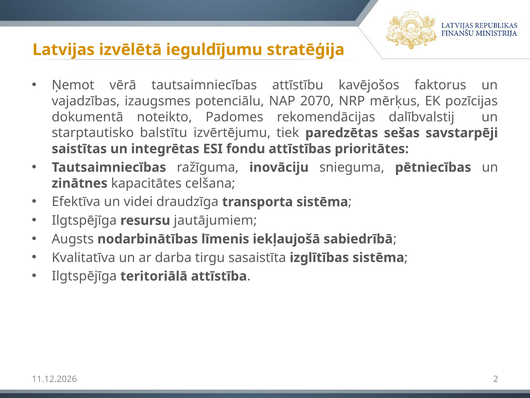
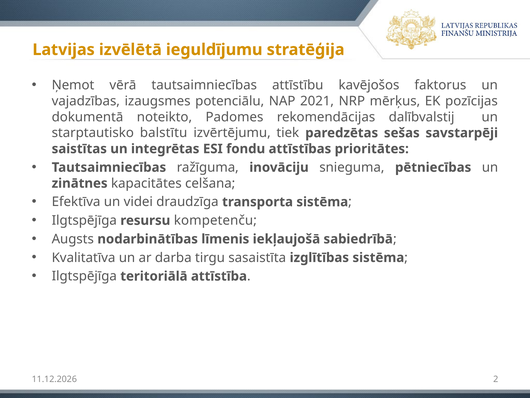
2070: 2070 -> 2021
jautājumiem: jautājumiem -> kompetenču
